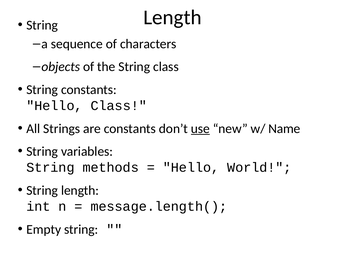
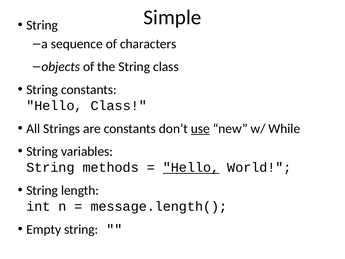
Length at (172, 17): Length -> Simple
Name: Name -> While
Hello at (191, 167) underline: none -> present
